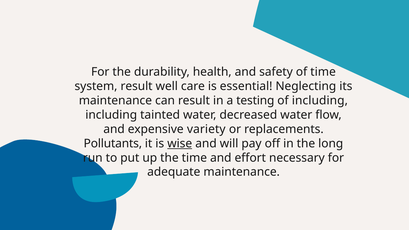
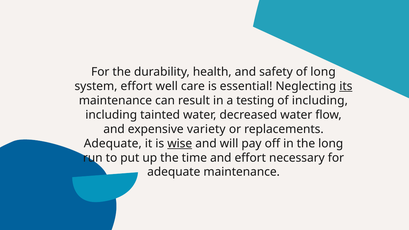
of time: time -> long
system result: result -> effort
its underline: none -> present
Pollutants at (113, 143): Pollutants -> Adequate
